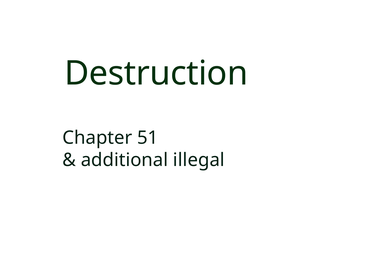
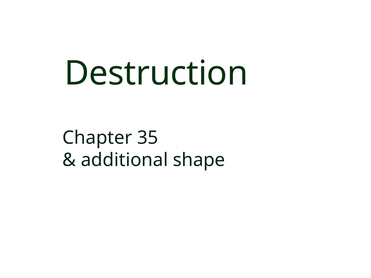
51: 51 -> 35
illegal: illegal -> shape
